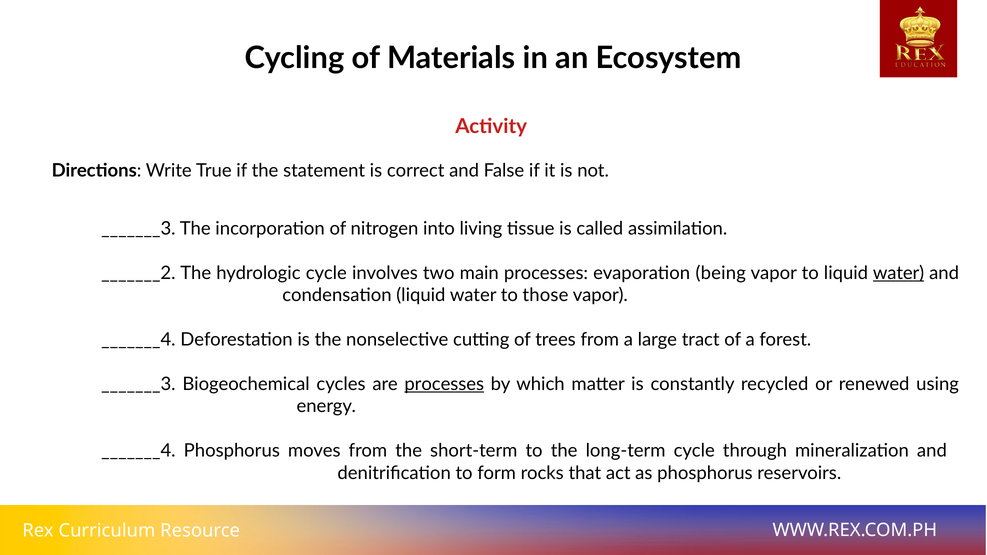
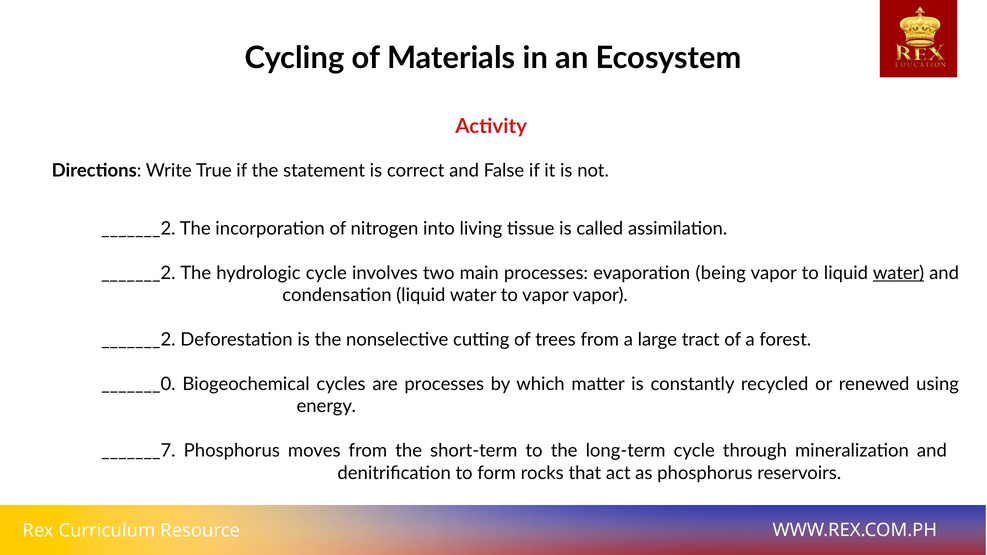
_______3 at (138, 229): _______3 -> _______2
to those: those -> vapor
_______4 at (138, 340): _______4 -> _______2
_______3 at (138, 384): _______3 -> _______0
processes at (444, 384) underline: present -> none
_______4 at (138, 451): _______4 -> _______7
